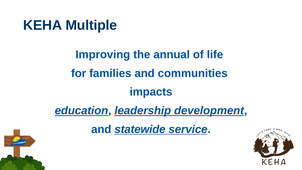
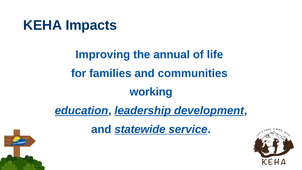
Multiple: Multiple -> Impacts
impacts: impacts -> working
